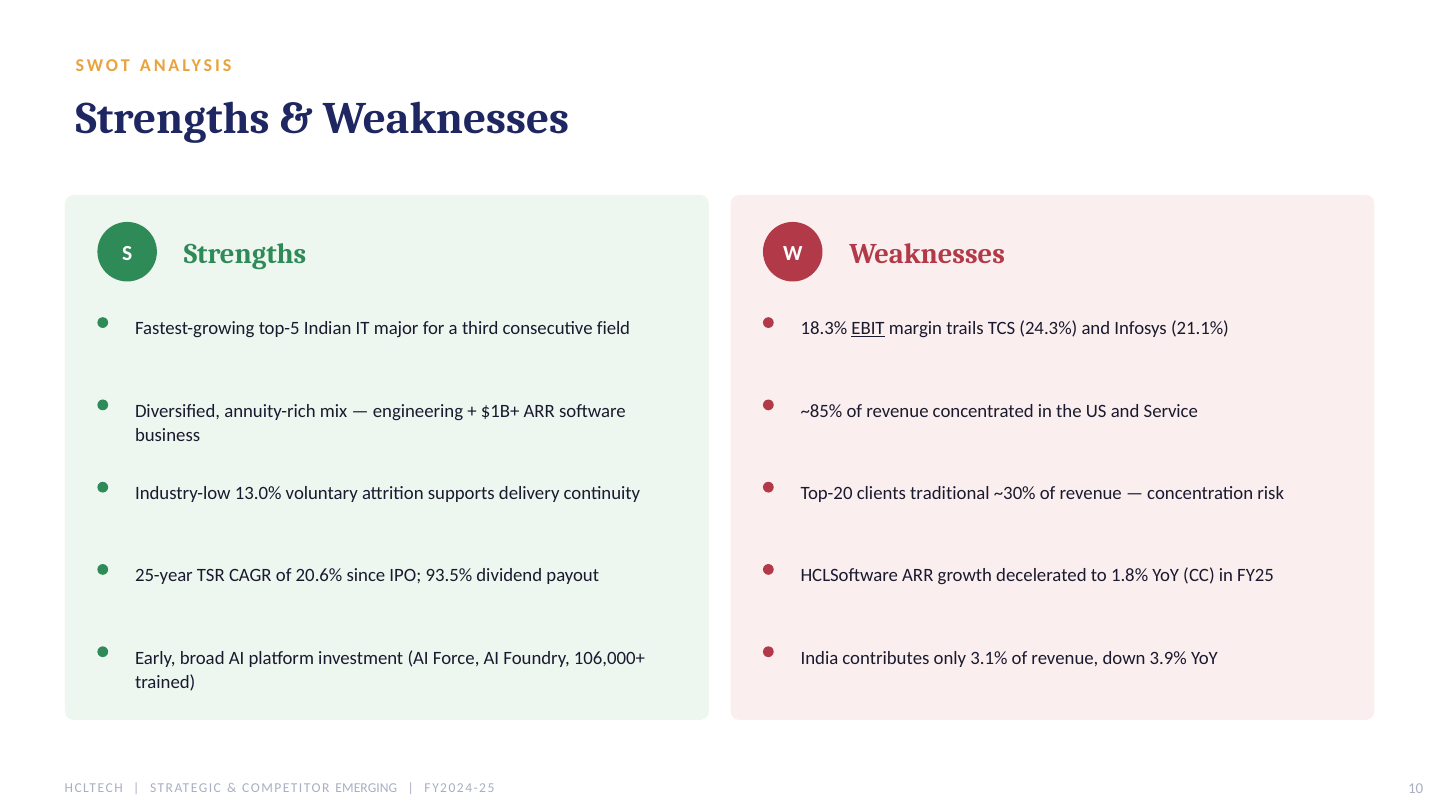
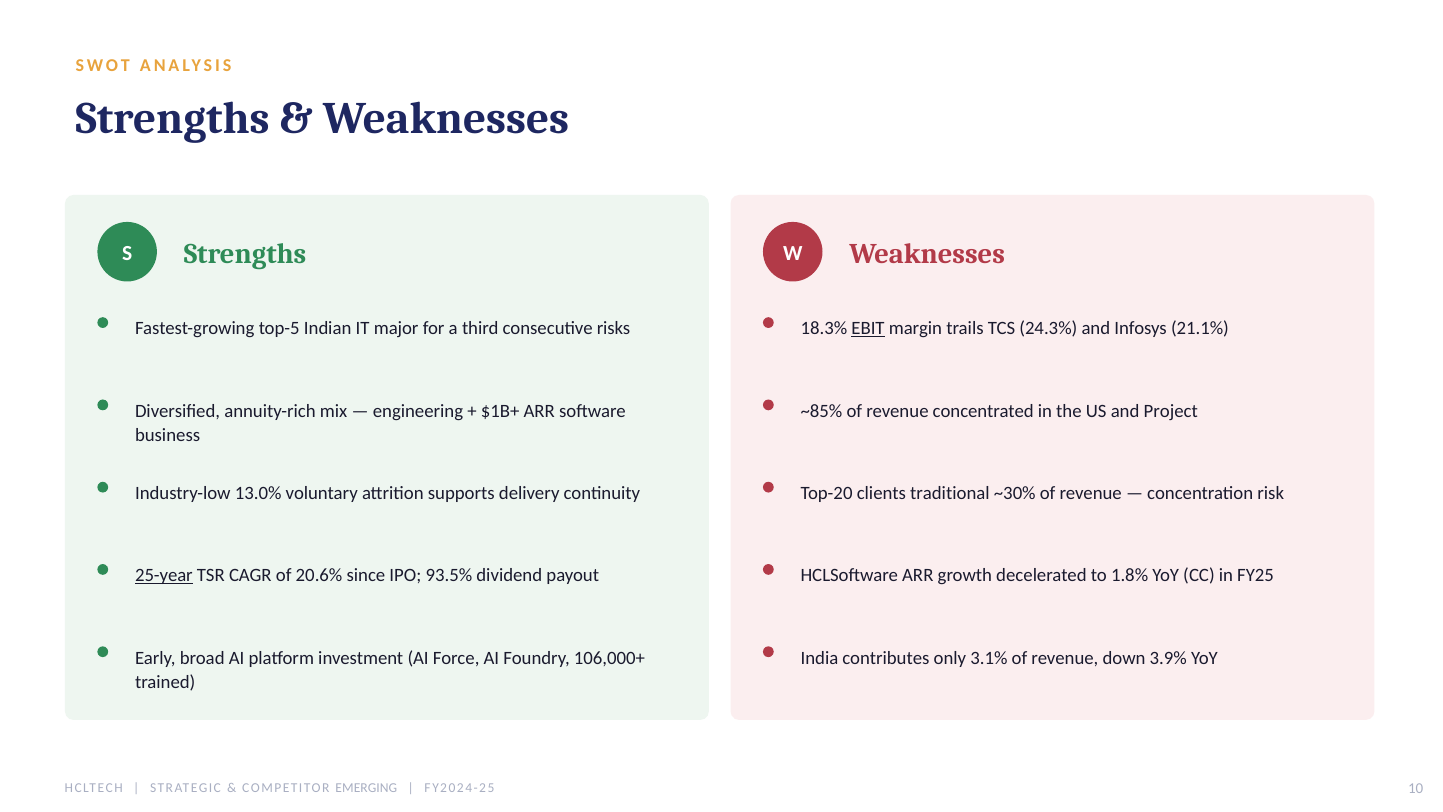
field: field -> risks
Service: Service -> Project
25-year underline: none -> present
